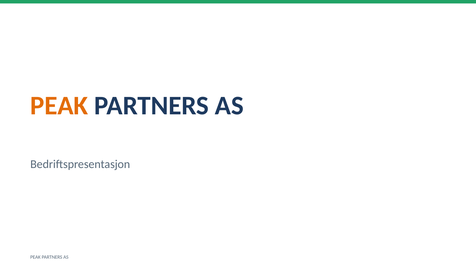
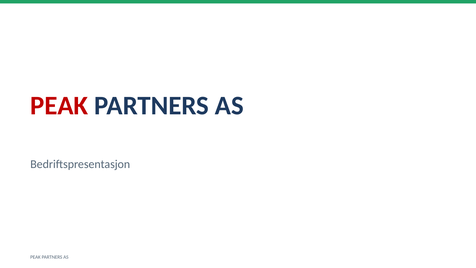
PEAK at (59, 106) colour: orange -> red
